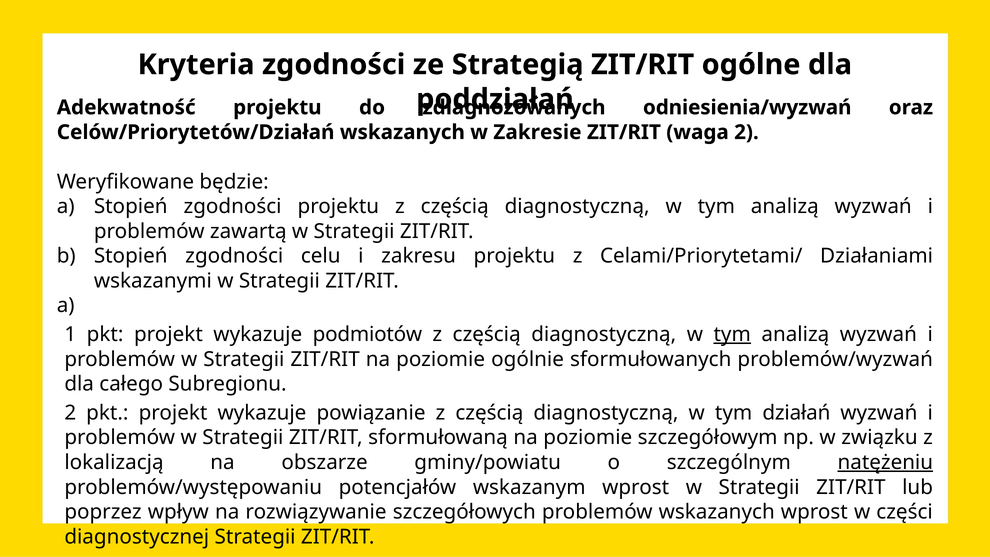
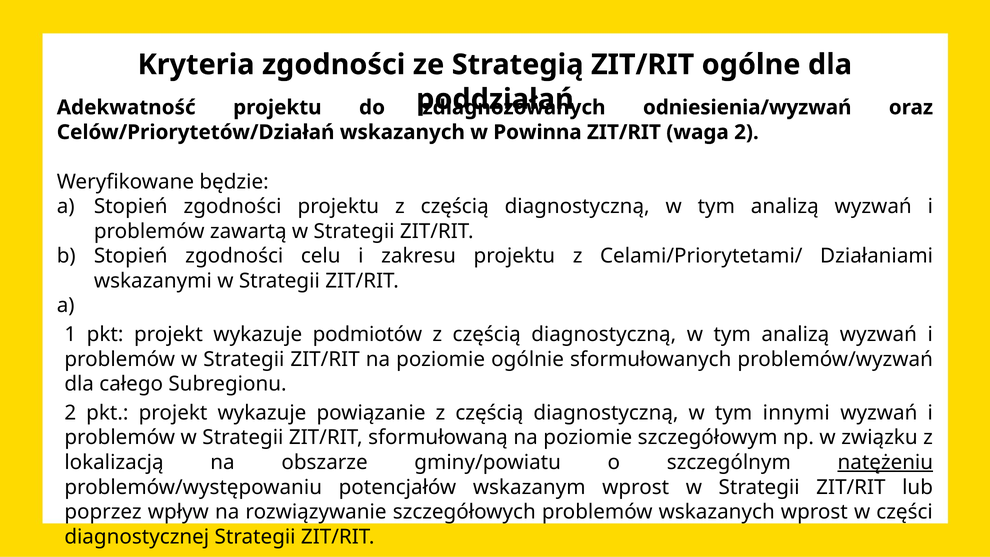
Zakresie: Zakresie -> Powinna
tym at (732, 334) underline: present -> none
działań: działań -> innymi
